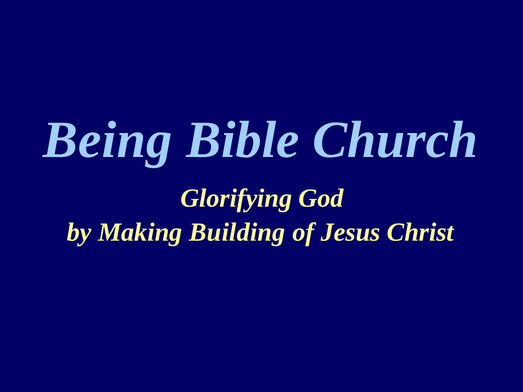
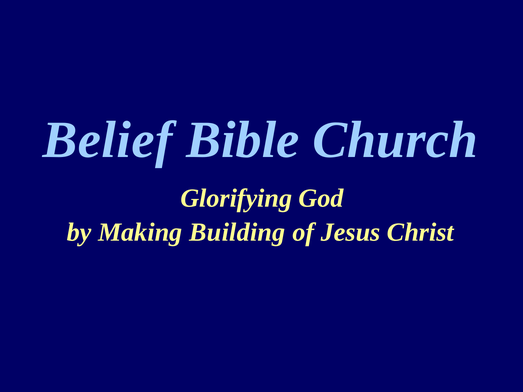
Being: Being -> Belief
